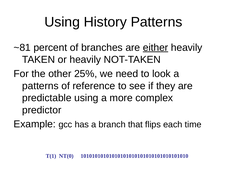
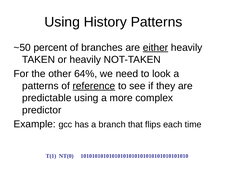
~81: ~81 -> ~50
25%: 25% -> 64%
reference underline: none -> present
